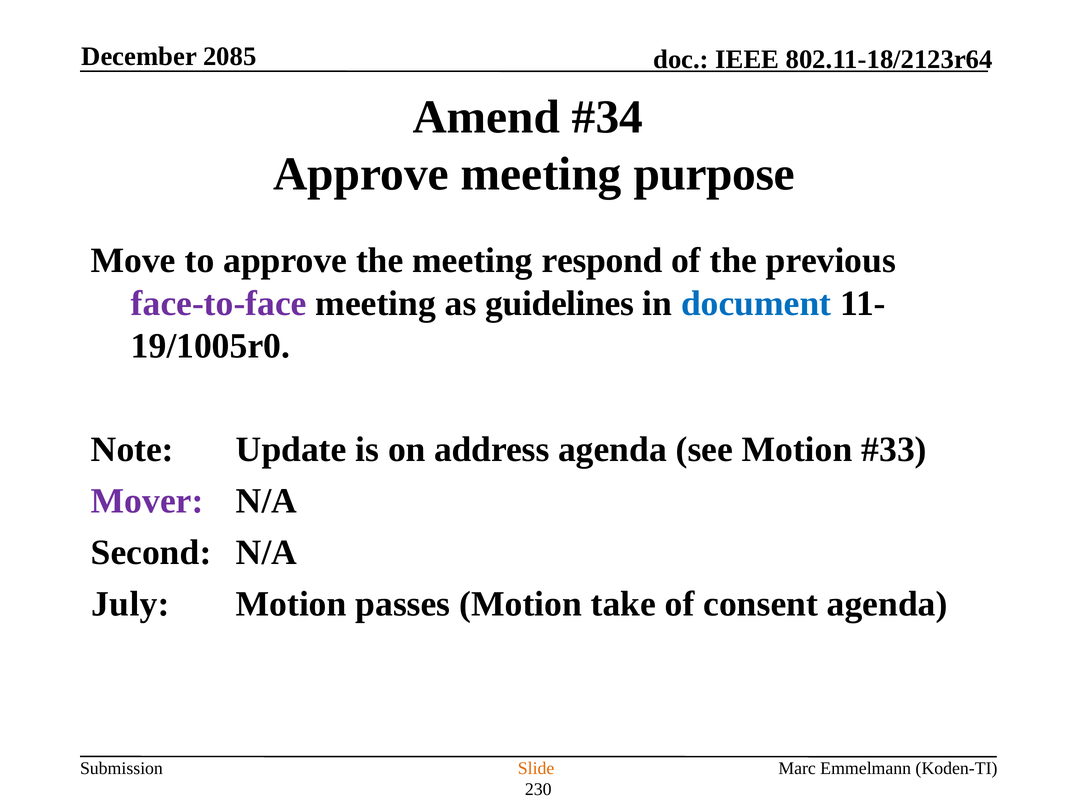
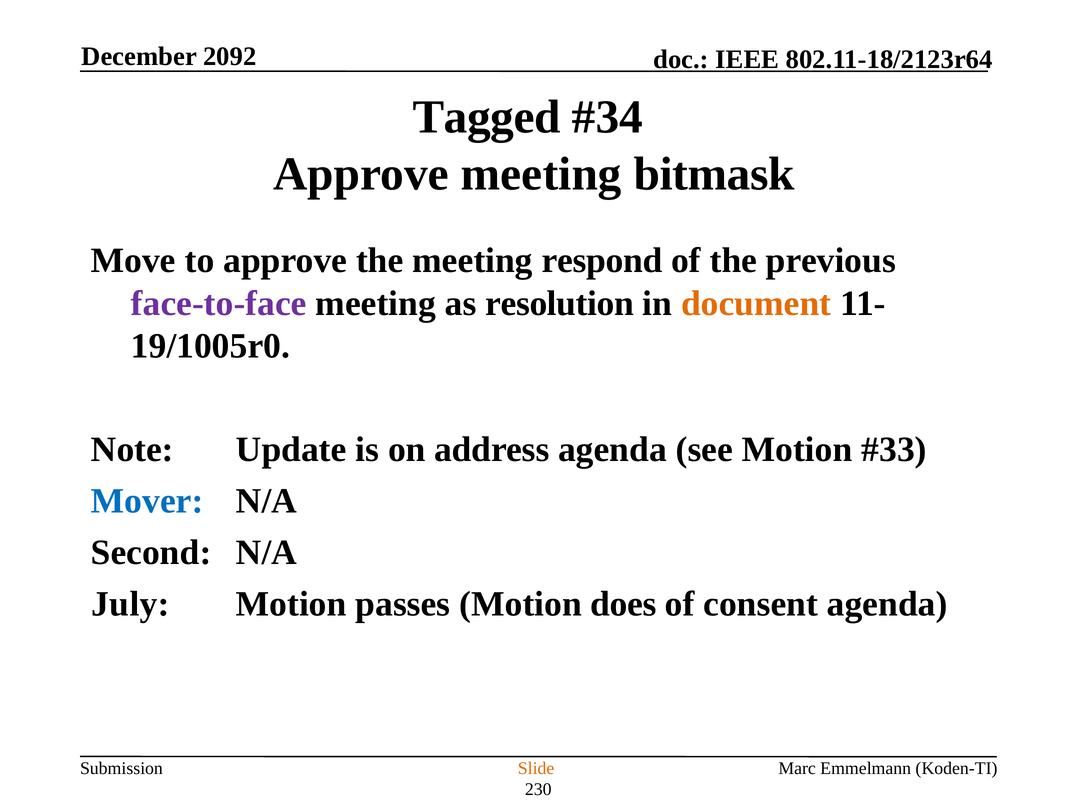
2085: 2085 -> 2092
Amend: Amend -> Tagged
purpose: purpose -> bitmask
guidelines: guidelines -> resolution
document colour: blue -> orange
Mover colour: purple -> blue
take: take -> does
